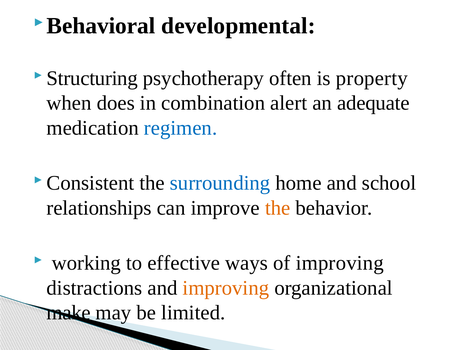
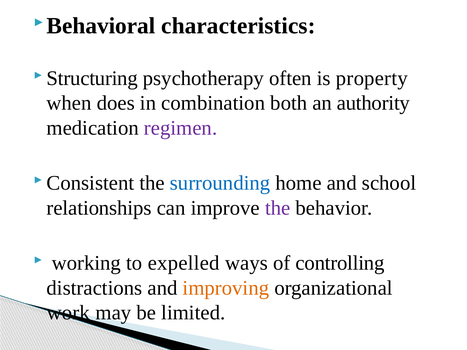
developmental: developmental -> characteristics
alert: alert -> both
adequate: adequate -> authority
regimen colour: blue -> purple
the at (278, 208) colour: orange -> purple
effective: effective -> expelled
of improving: improving -> controlling
make: make -> work
